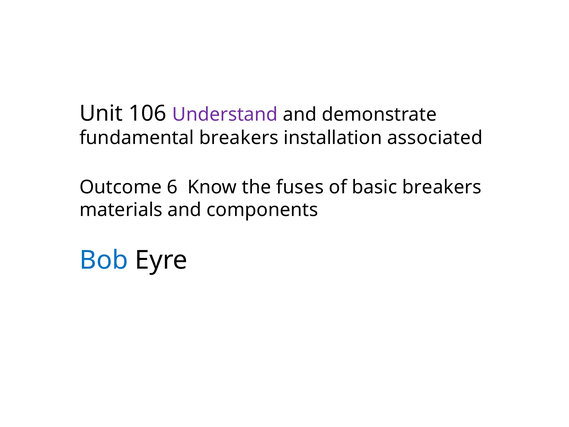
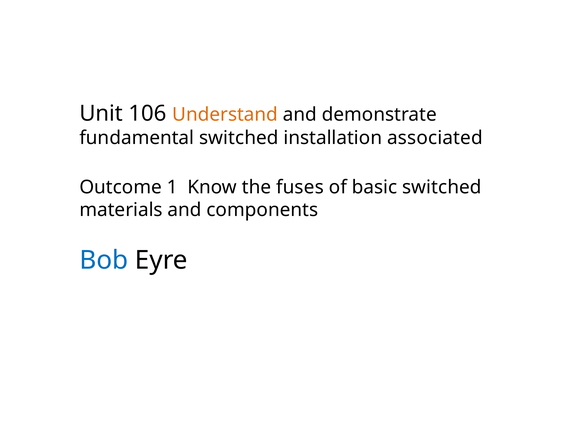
Understand colour: purple -> orange
fundamental breakers: breakers -> switched
6: 6 -> 1
basic breakers: breakers -> switched
